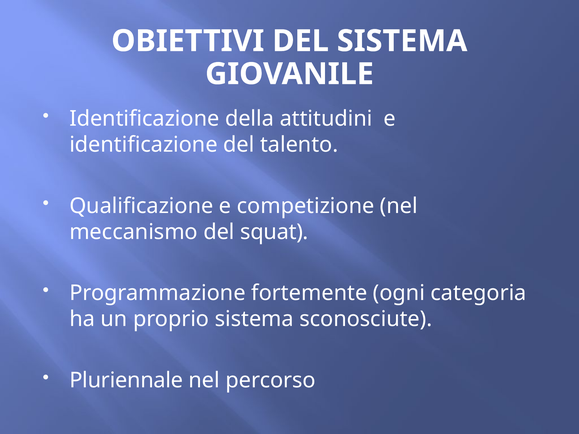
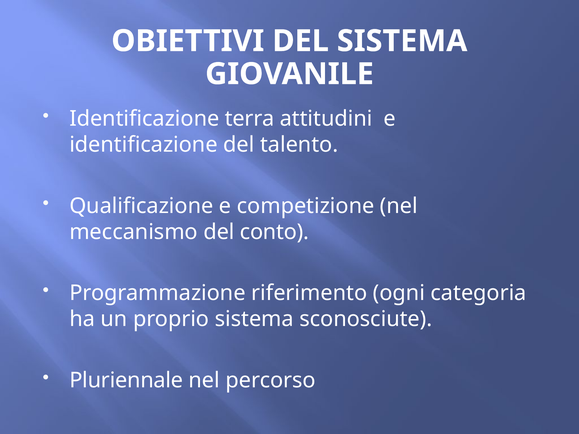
della: della -> terra
squat: squat -> conto
fortemente: fortemente -> riferimento
